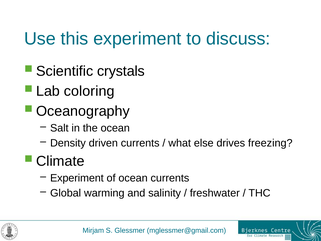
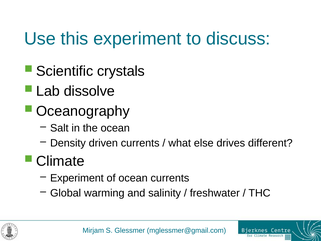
coloring: coloring -> dissolve
freezing: freezing -> different
